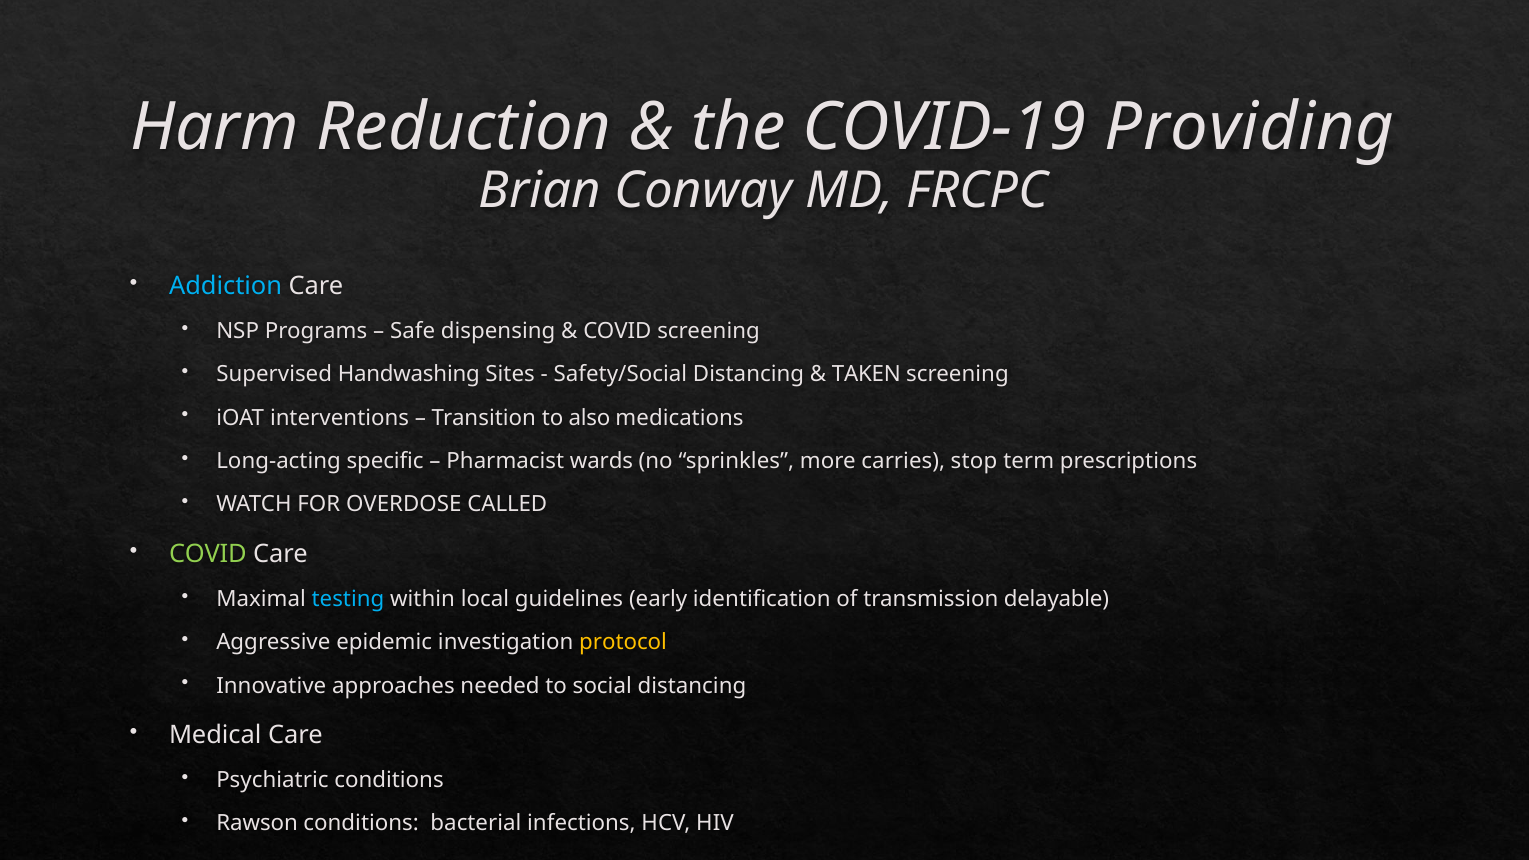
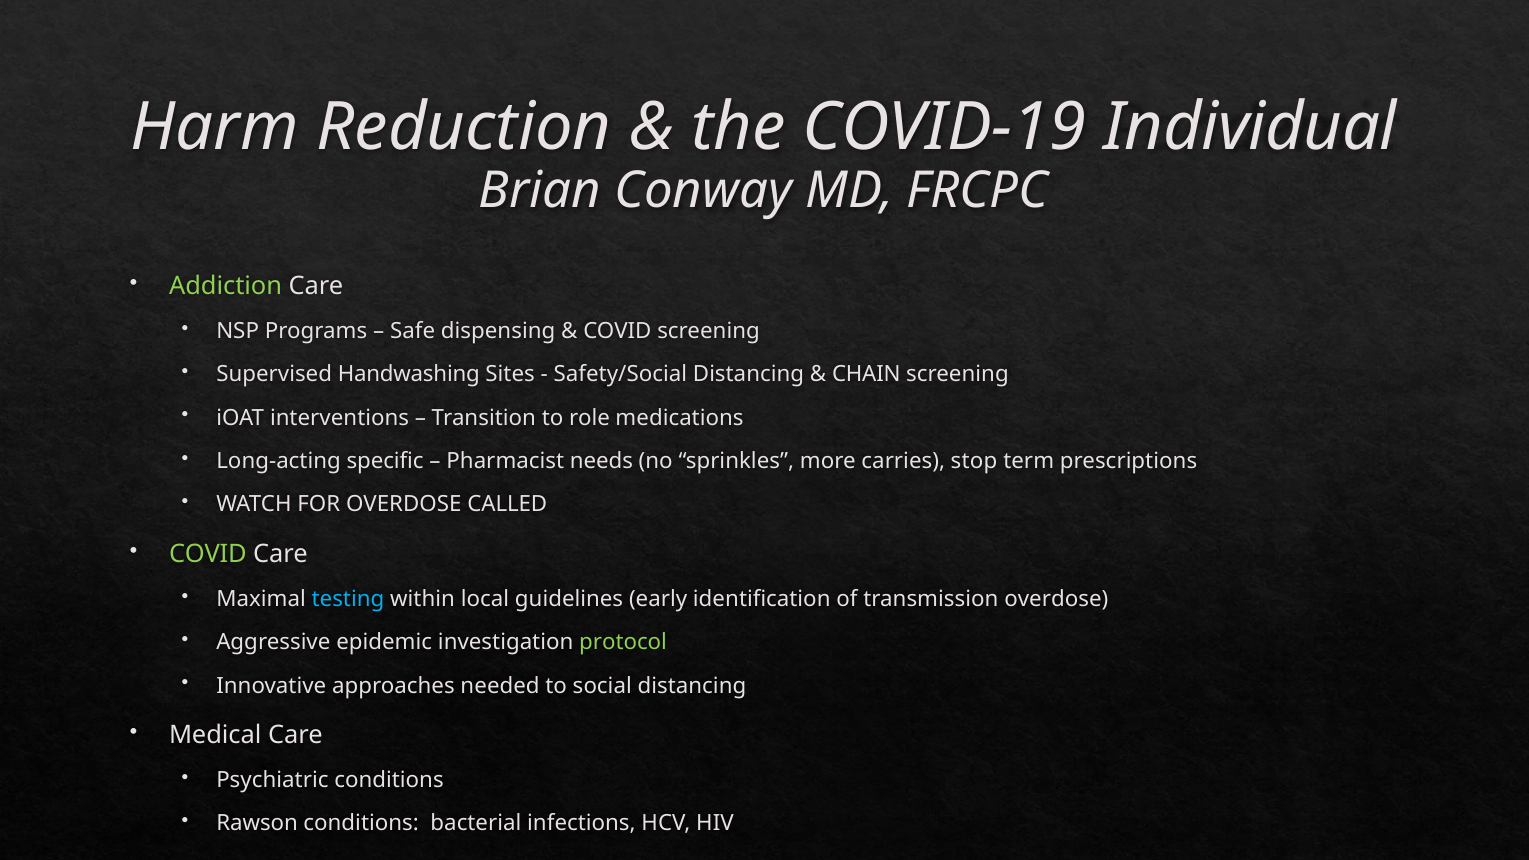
Providing: Providing -> Individual
Addiction colour: light blue -> light green
TAKEN: TAKEN -> CHAIN
also: also -> role
wards: wards -> needs
transmission delayable: delayable -> overdose
protocol colour: yellow -> light green
